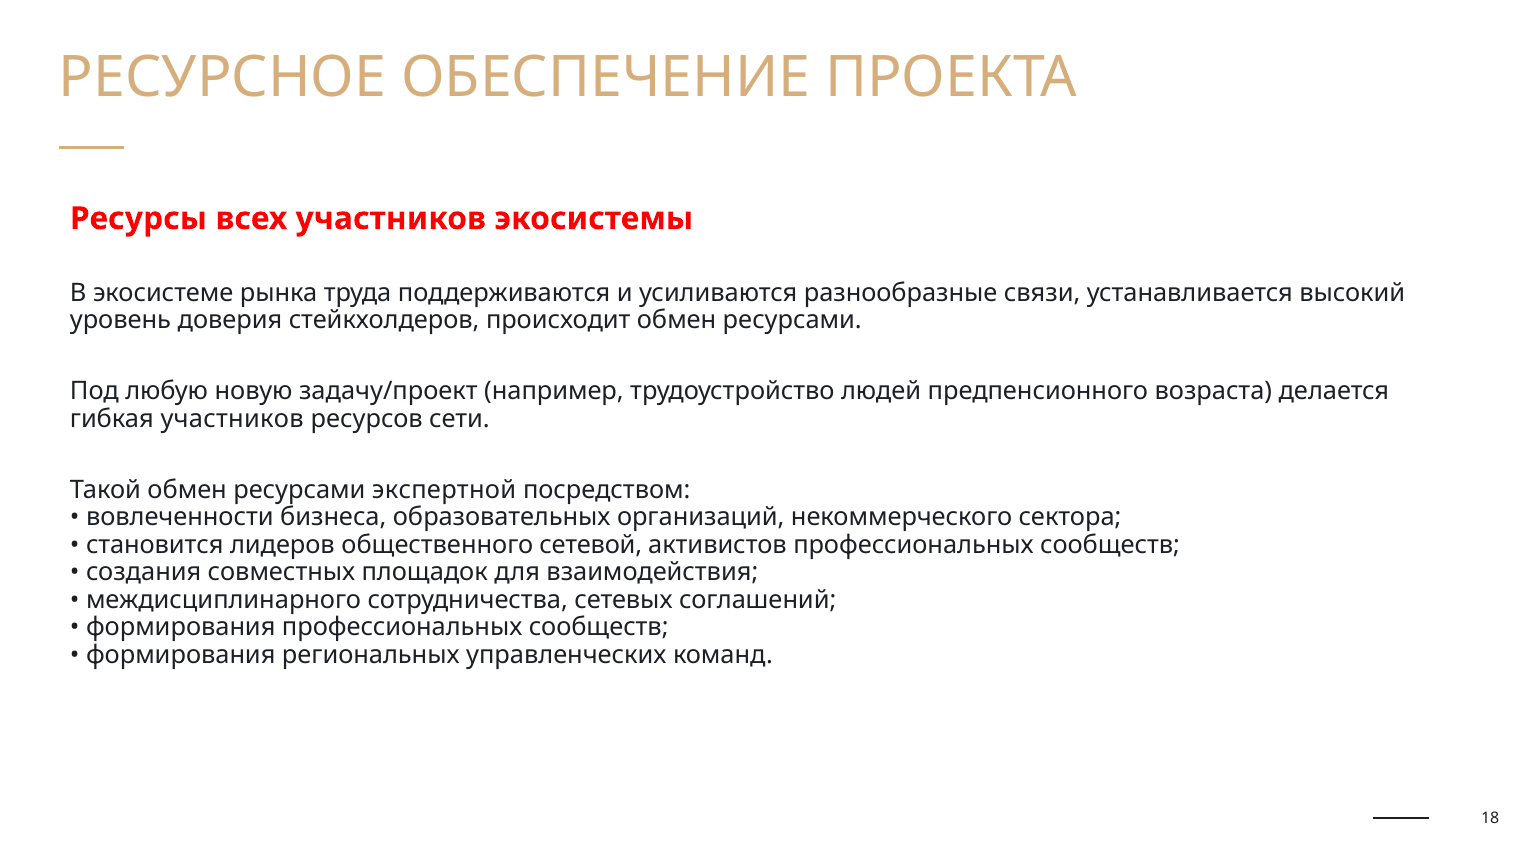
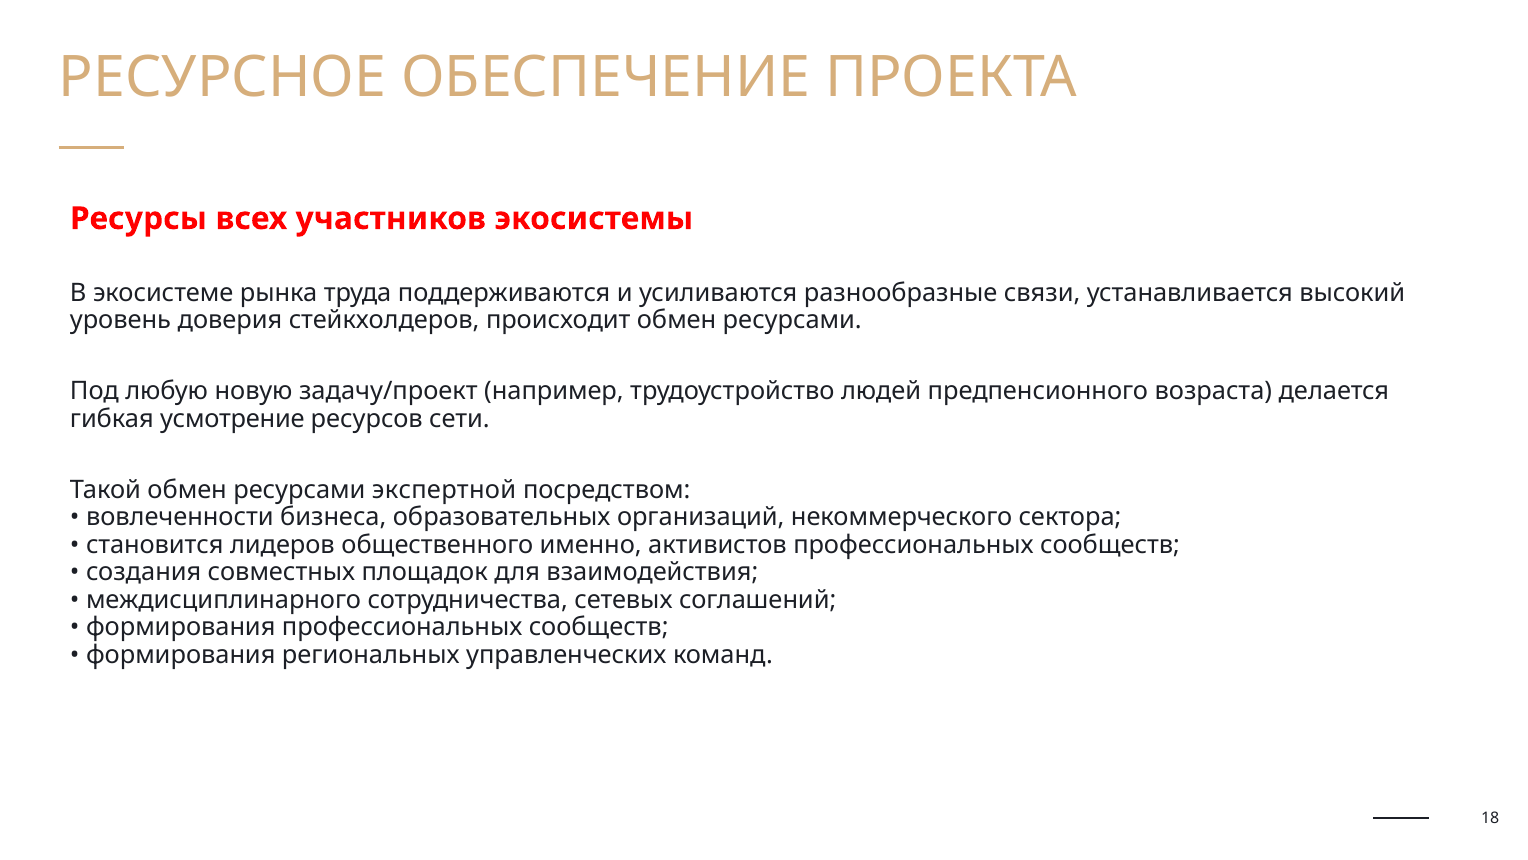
гибкая участников: участников -> усмотрение
сетевой: сетевой -> именно
